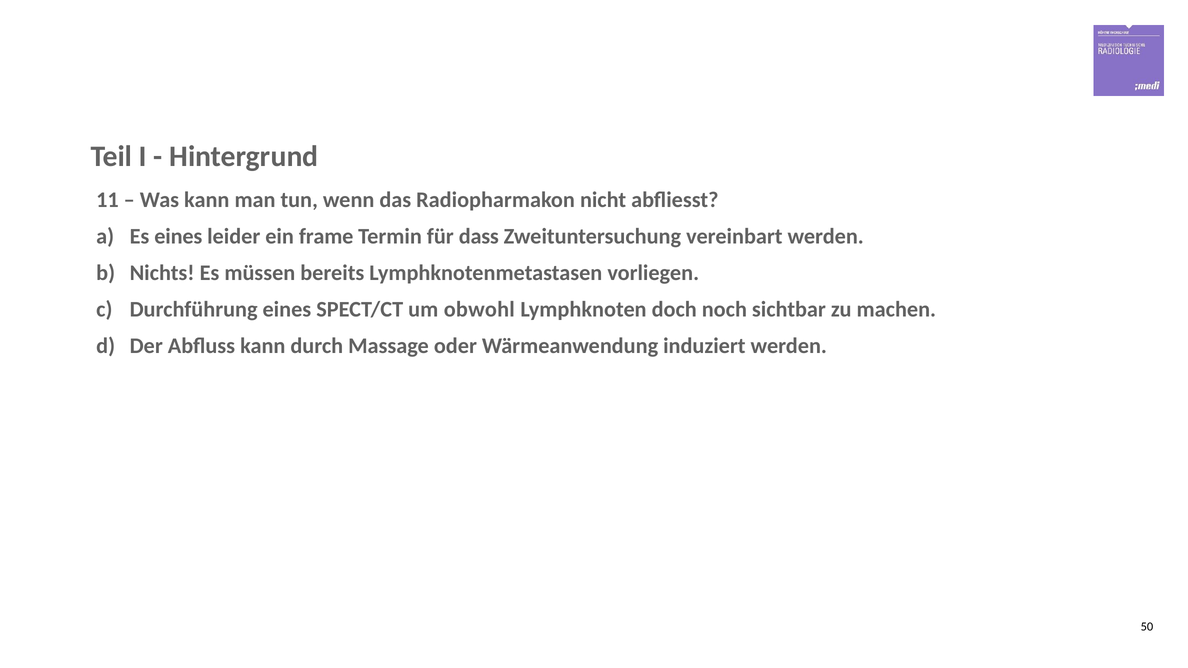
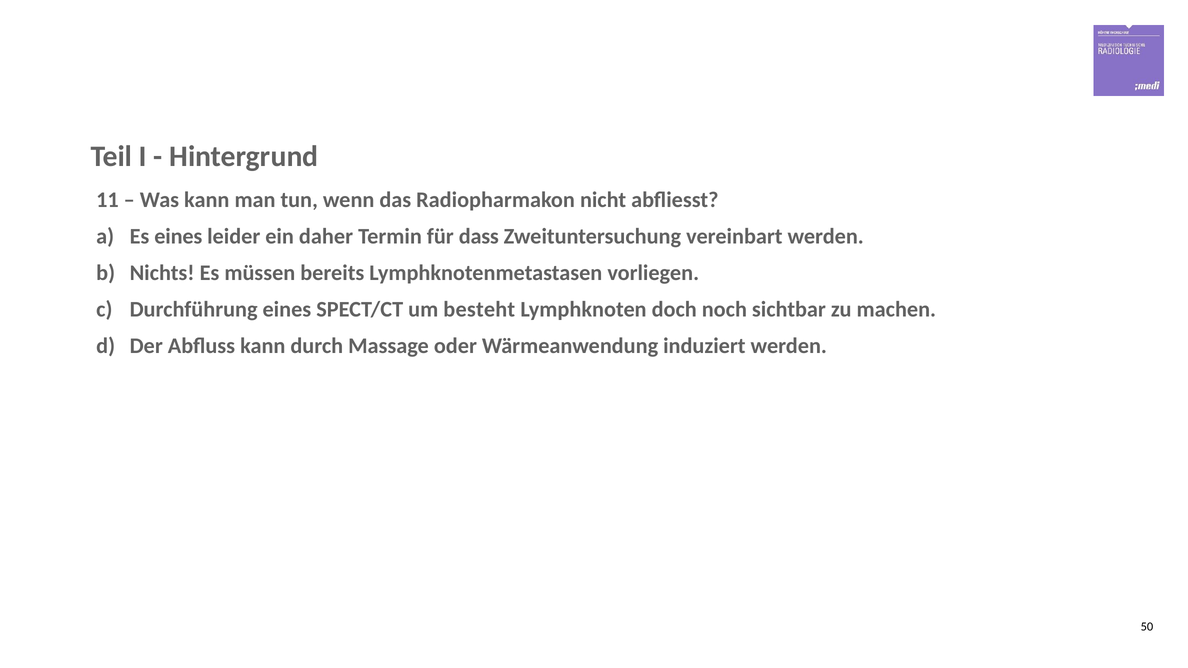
frame: frame -> daher
obwohl: obwohl -> besteht
